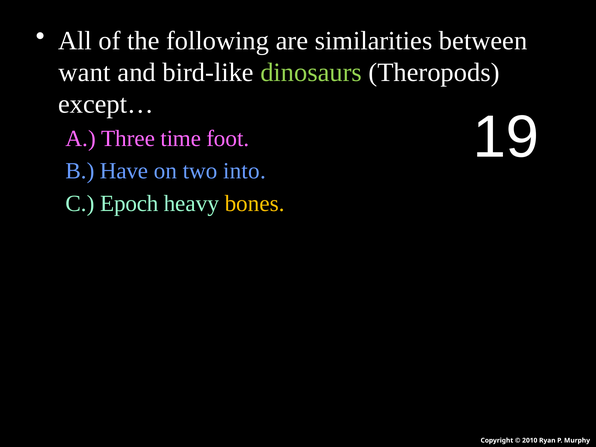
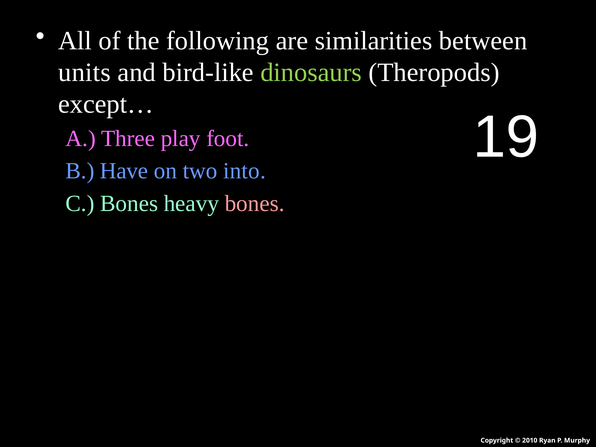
want: want -> units
time: time -> play
C Epoch: Epoch -> Bones
bones at (255, 203) colour: yellow -> pink
